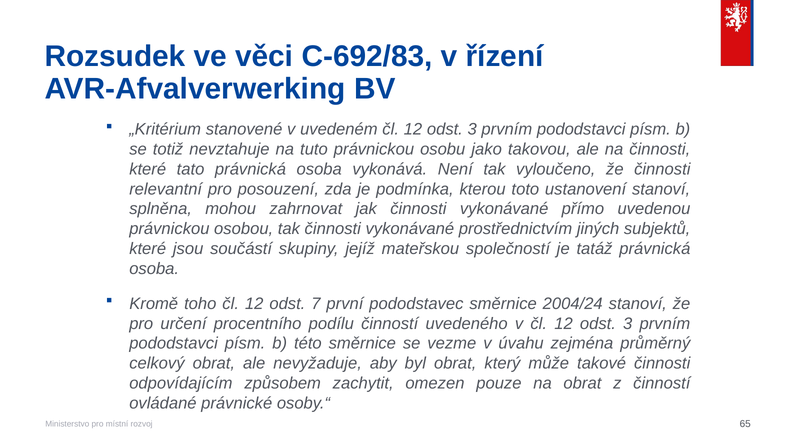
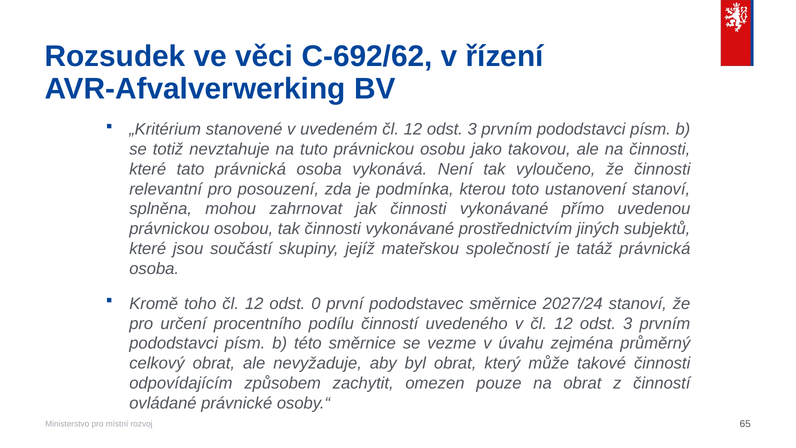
C‑692/83: C‑692/83 -> C‑692/62
7: 7 -> 0
2004/24: 2004/24 -> 2027/24
